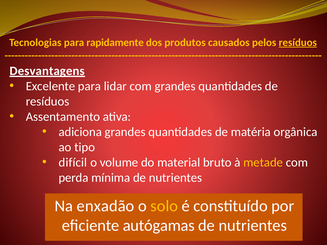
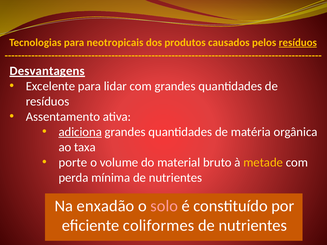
rapidamente: rapidamente -> neotropicais
adiciona underline: none -> present
tipo: tipo -> taxa
difícil: difícil -> porte
solo colour: yellow -> pink
autógamas: autógamas -> coliformes
